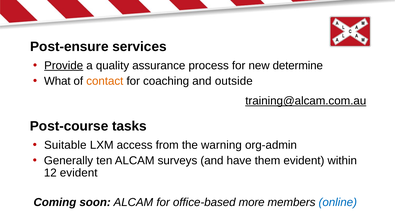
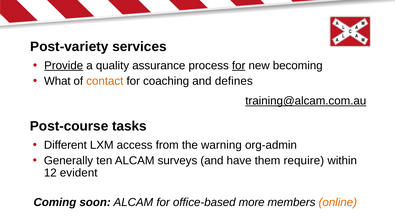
Post-ensure: Post-ensure -> Post-variety
for at (239, 66) underline: none -> present
determine: determine -> becoming
outside: outside -> defines
Suitable: Suitable -> Different
them evident: evident -> require
online colour: blue -> orange
